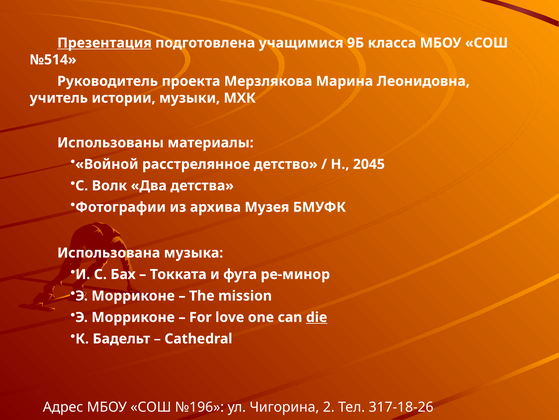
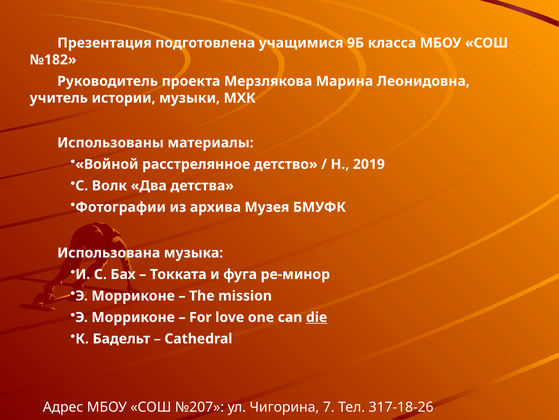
Презентация underline: present -> none
№514: №514 -> №182
2045: 2045 -> 2019
№196: №196 -> №207
2: 2 -> 7
